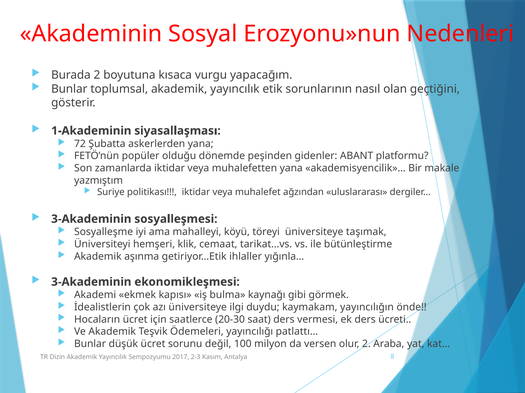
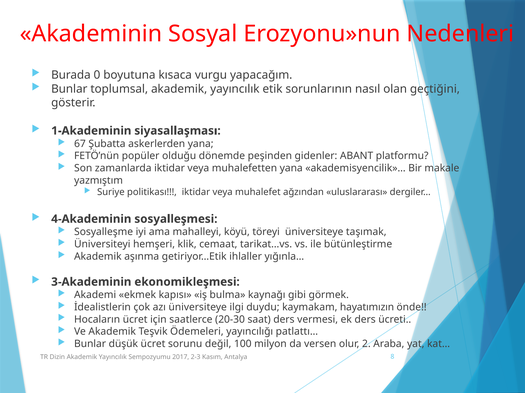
Burada 2: 2 -> 0
72: 72 -> 67
3-Akademinin at (91, 219): 3-Akademinin -> 4-Akademinin
yayıncılığın: yayıncılığın -> hayatımızın
